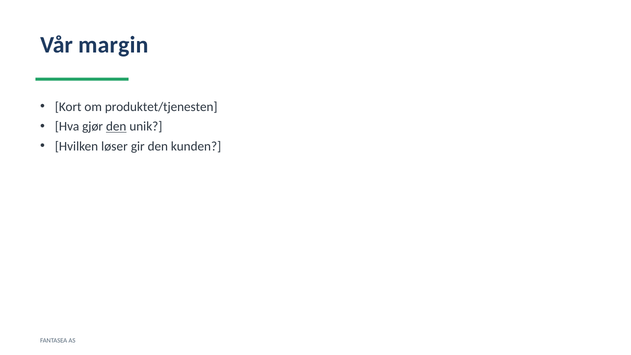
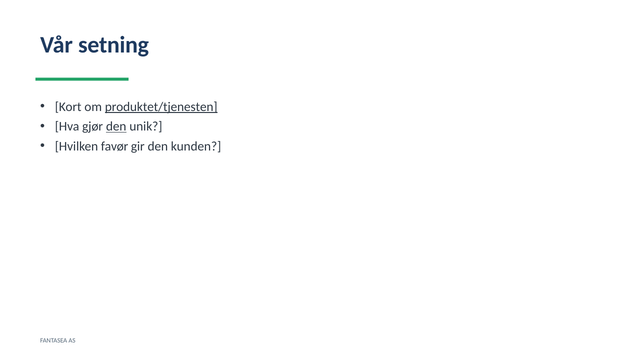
margin: margin -> setning
produktet/tjenesten underline: none -> present
løser: løser -> favør
